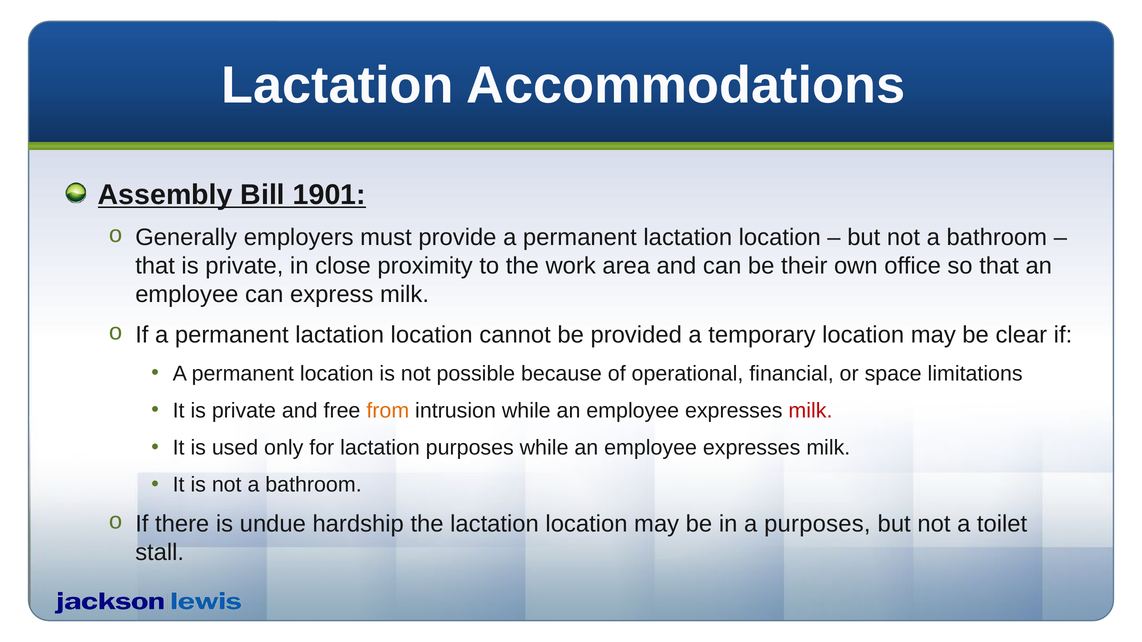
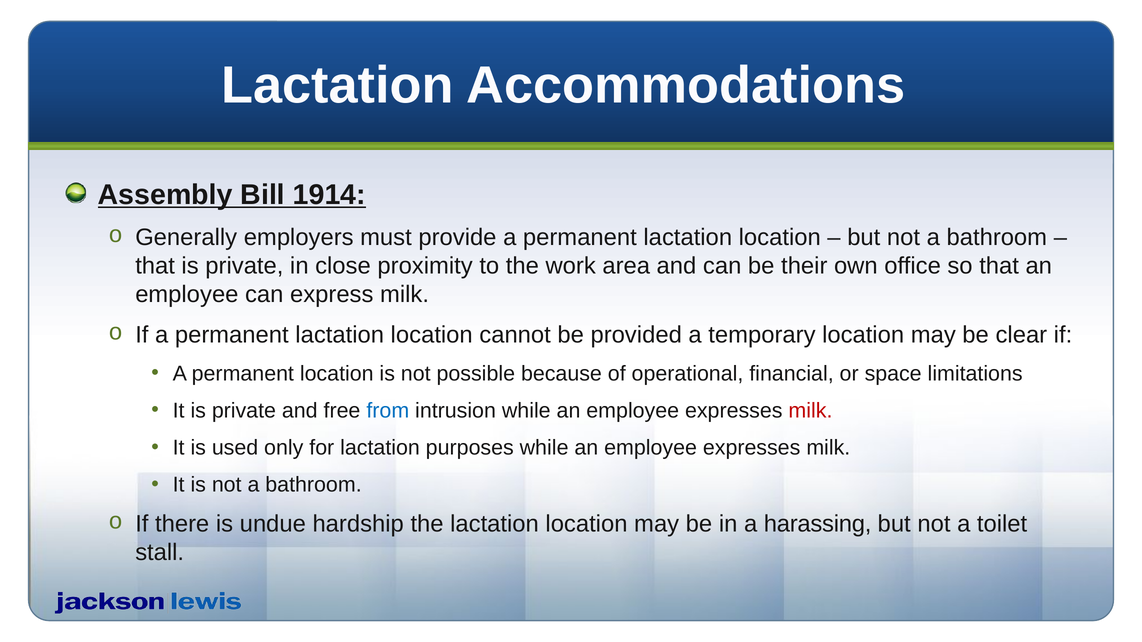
1901: 1901 -> 1914
from colour: orange -> blue
a purposes: purposes -> harassing
